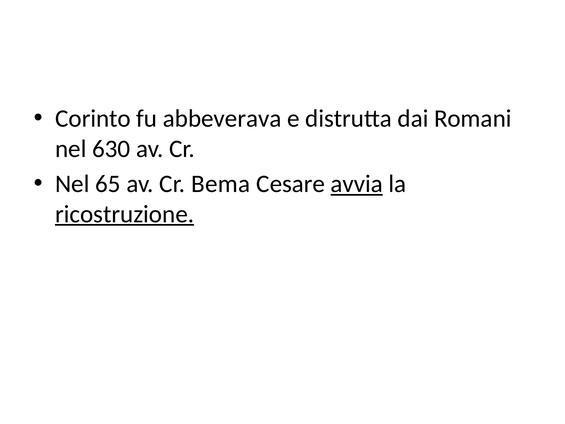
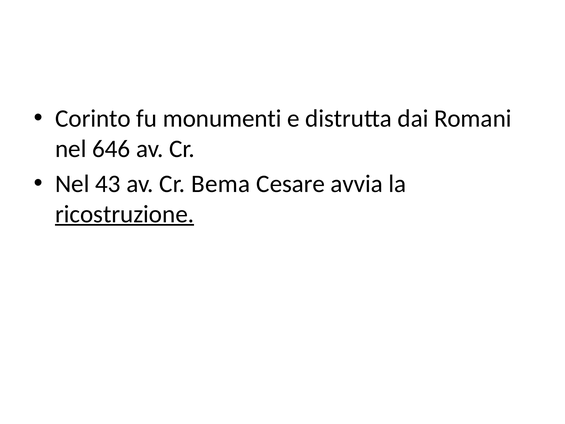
abbeverava: abbeverava -> monumenti
630: 630 -> 646
65: 65 -> 43
avvia underline: present -> none
